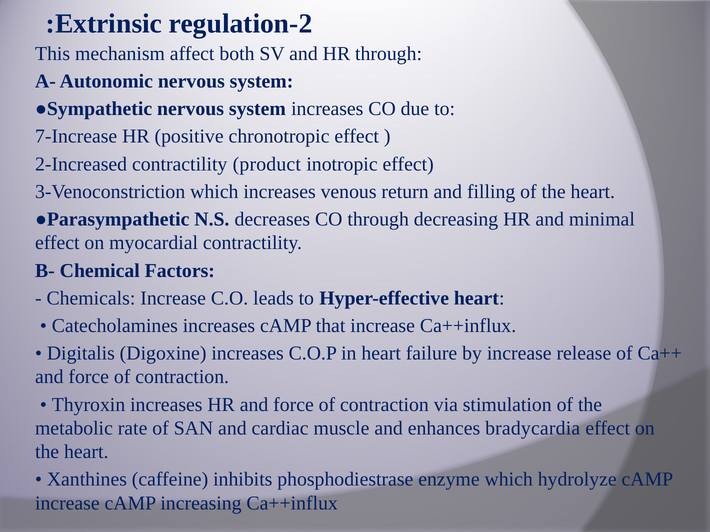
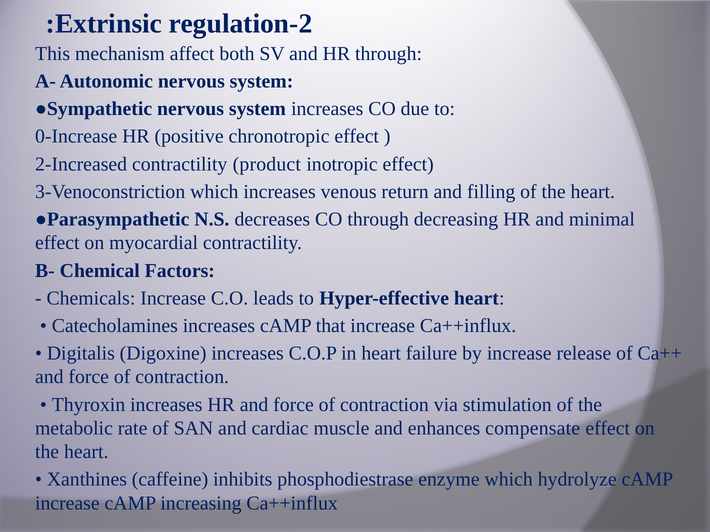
7-Increase: 7-Increase -> 0-Increase
bradycardia: bradycardia -> compensate
